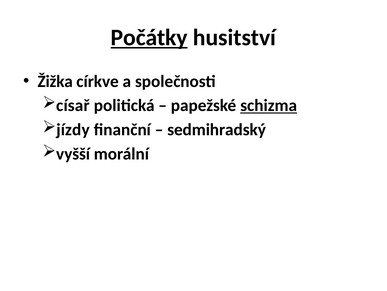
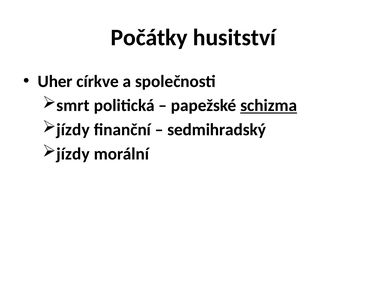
Počátky underline: present -> none
Žižka: Žižka -> Uher
císař: císař -> smrt
vyšší at (73, 153): vyšší -> jízdy
